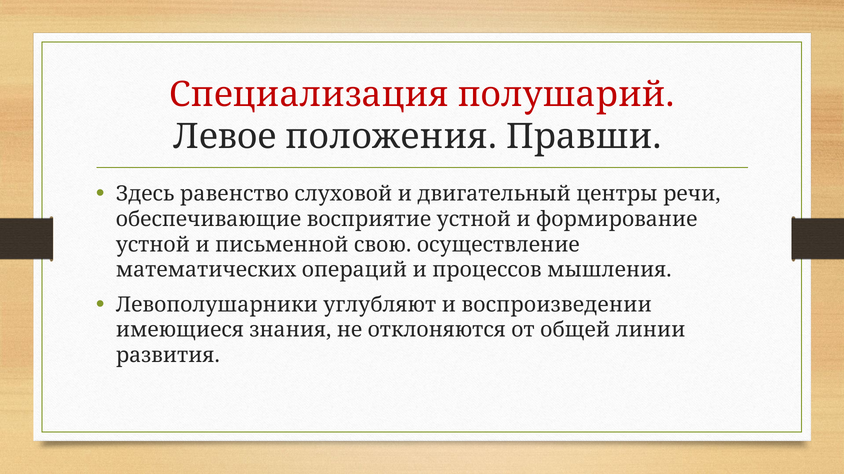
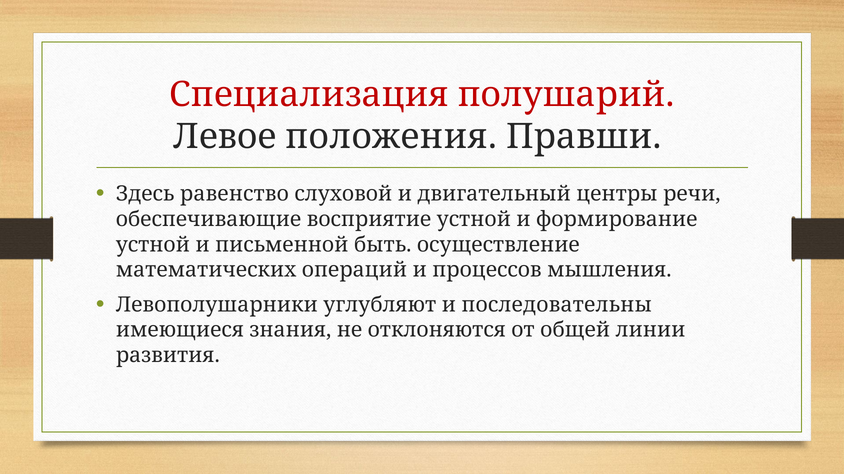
свою: свою -> быть
воспроизведении: воспроизведении -> последовательны
